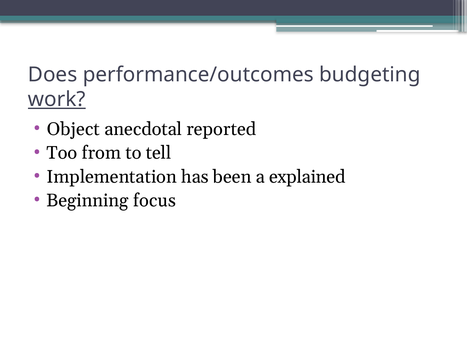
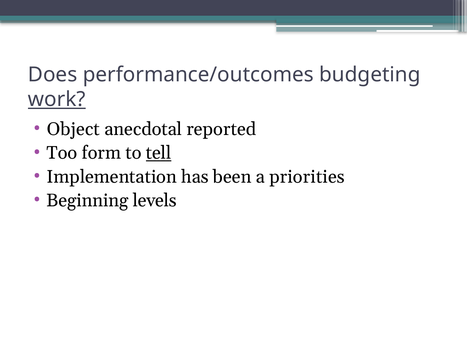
from: from -> form
tell underline: none -> present
explained: explained -> priorities
focus: focus -> levels
